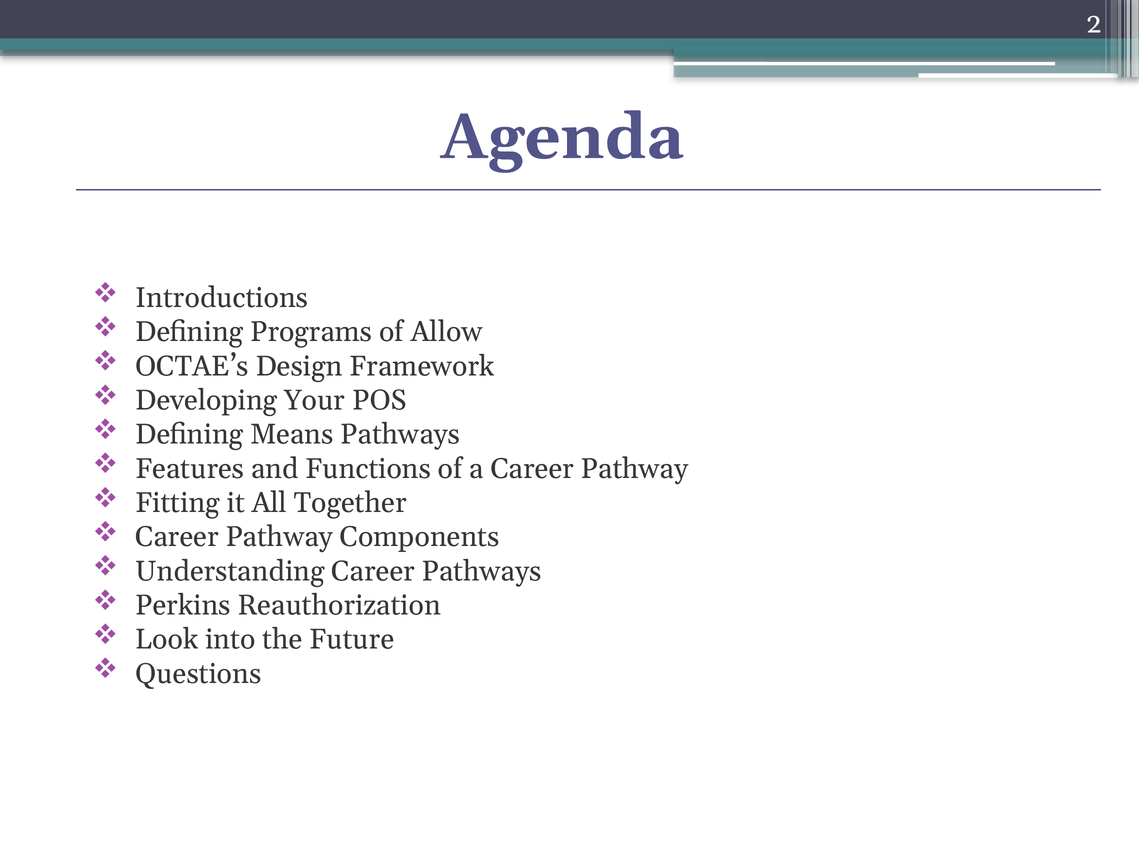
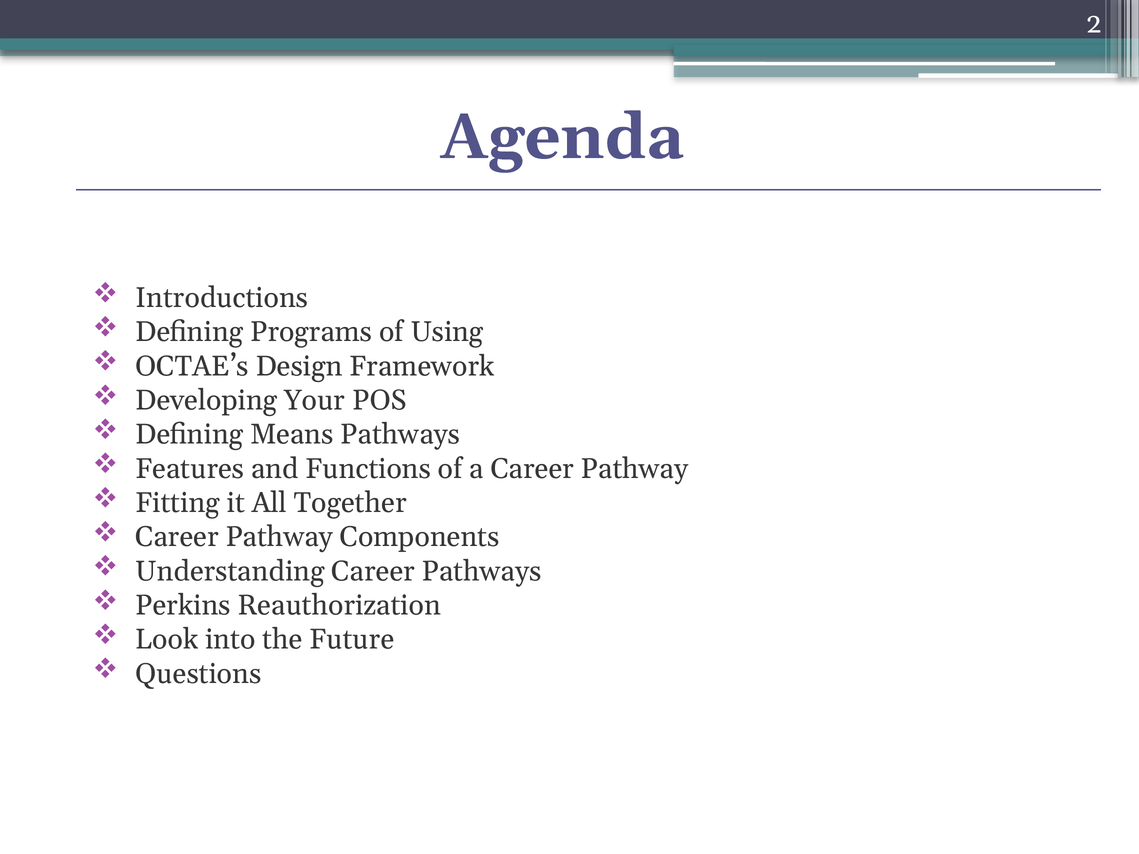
Allow: Allow -> Using
